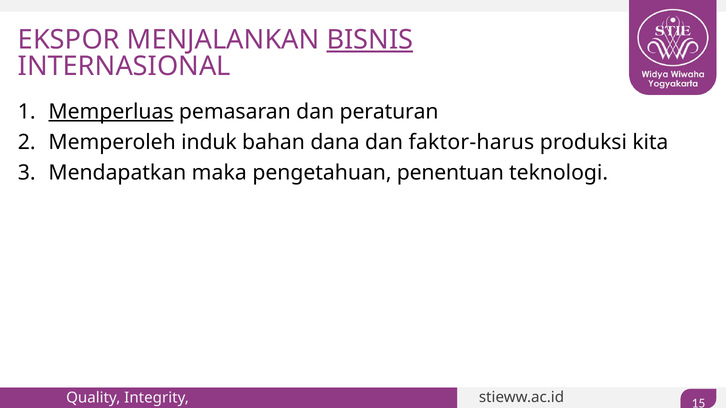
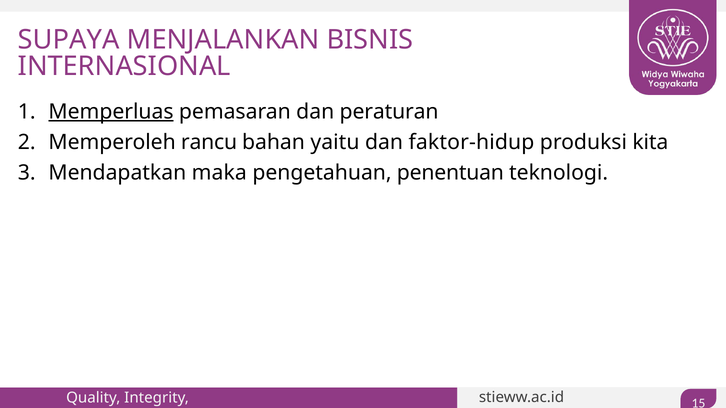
EKSPOR: EKSPOR -> SUPAYA
BISNIS underline: present -> none
induk: induk -> rancu
dana: dana -> yaitu
faktor-harus: faktor-harus -> faktor-hidup
